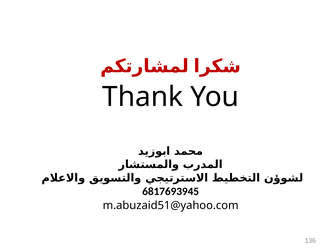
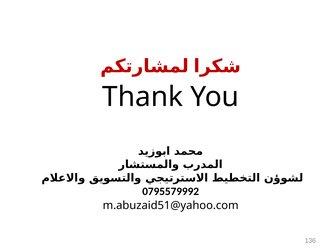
6817693945: 6817693945 -> 0795579992
